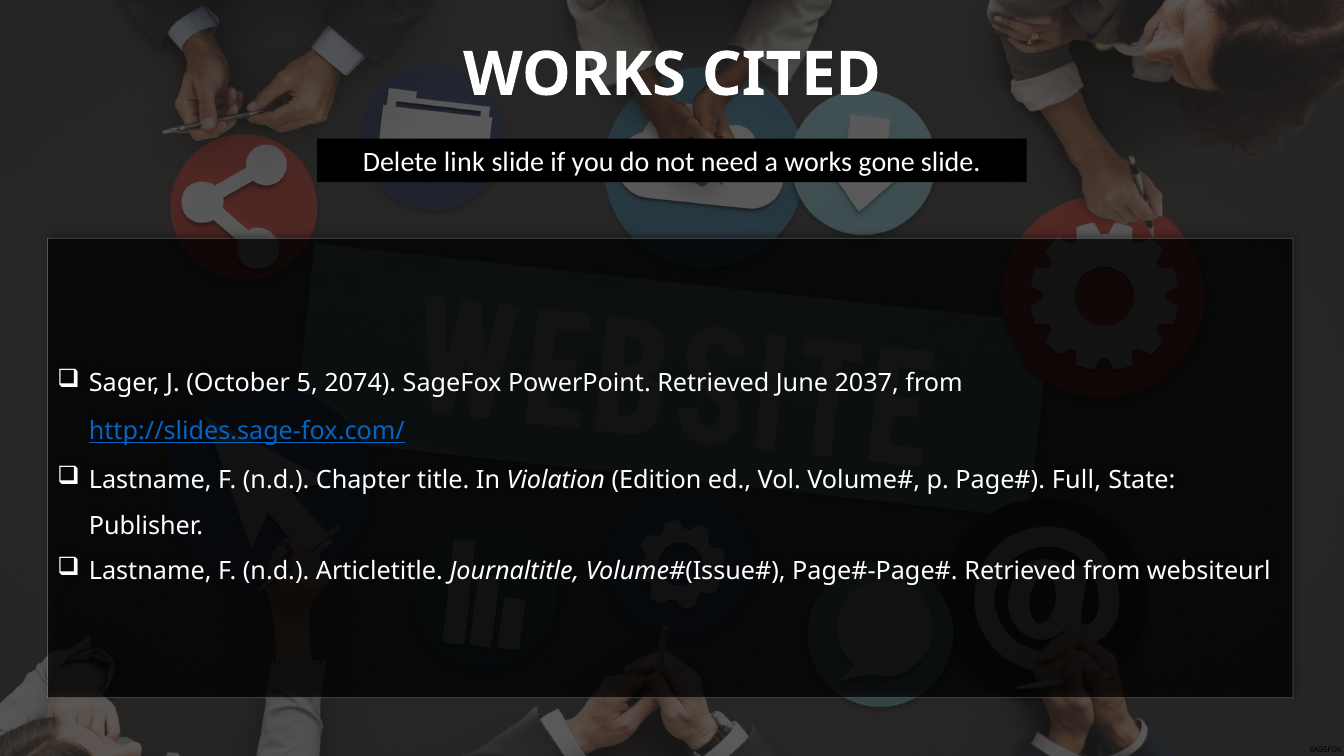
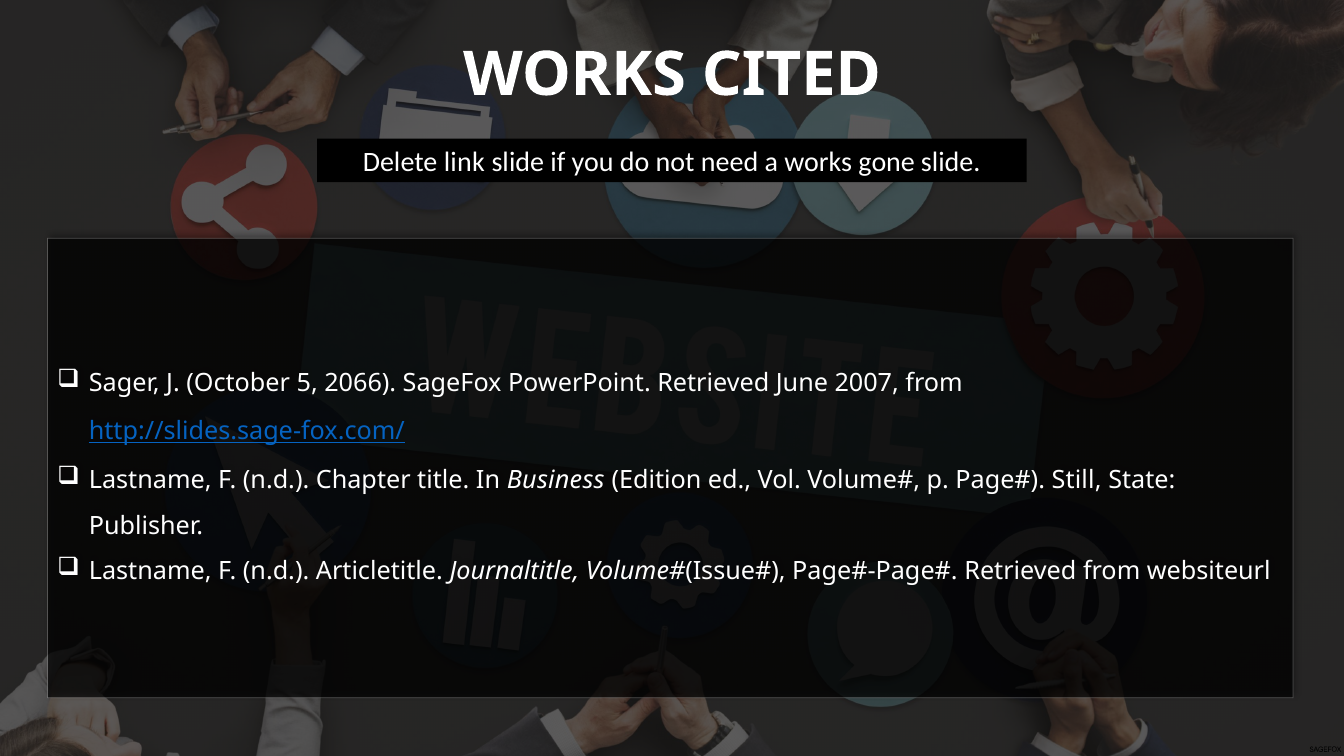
2074: 2074 -> 2066
2037: 2037 -> 2007
Violation: Violation -> Business
Full: Full -> Still
